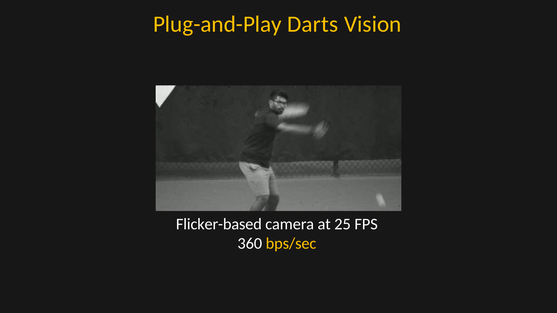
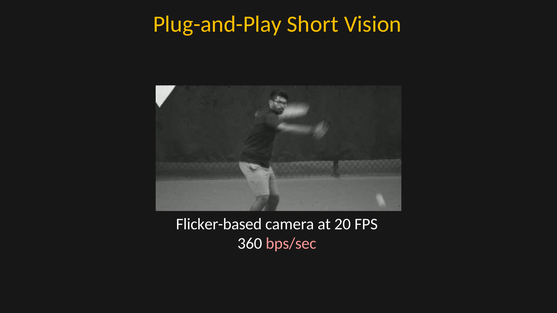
Darts: Darts -> Short
25: 25 -> 20
bps/sec colour: yellow -> pink
